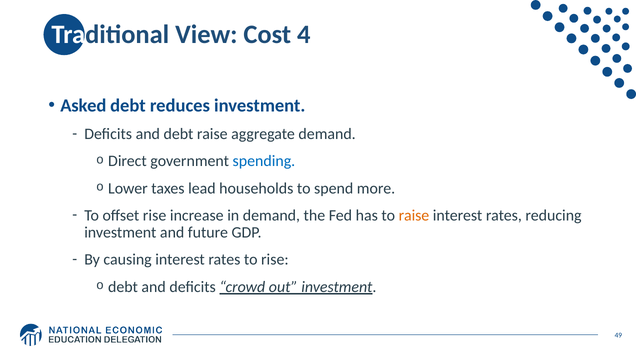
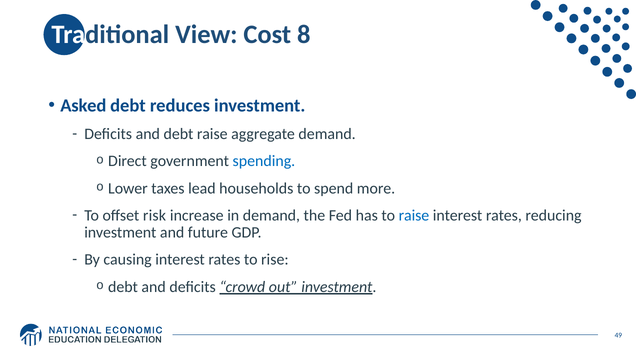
4: 4 -> 8
offset rise: rise -> risk
raise at (414, 215) colour: orange -> blue
